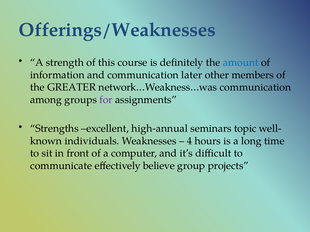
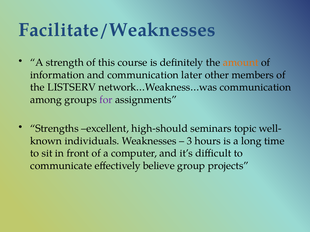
Offerings/Weaknesses: Offerings/Weaknesses -> Facilitate/Weaknesses
amount colour: blue -> orange
GREATER: GREATER -> LISTSERV
high-annual: high-annual -> high-should
4: 4 -> 3
